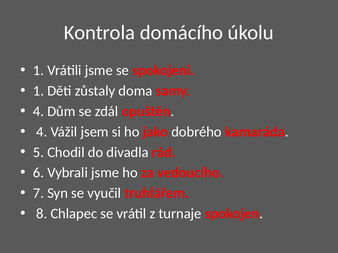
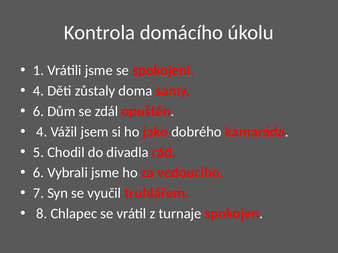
1 at (38, 91): 1 -> 4
4 at (38, 112): 4 -> 6
